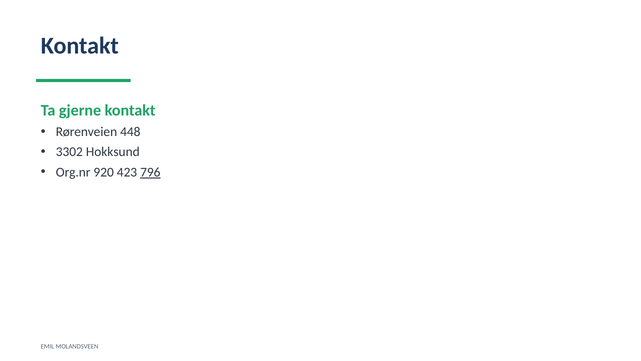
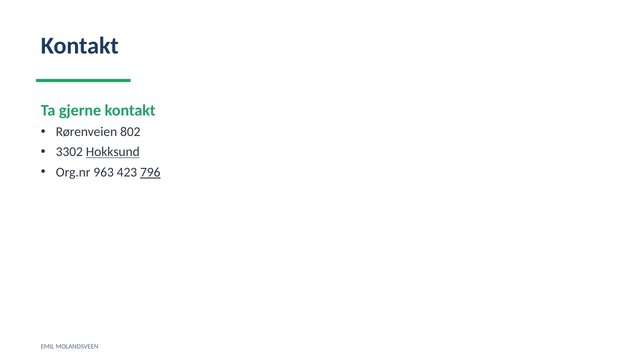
448: 448 -> 802
Hokksund underline: none -> present
920: 920 -> 963
